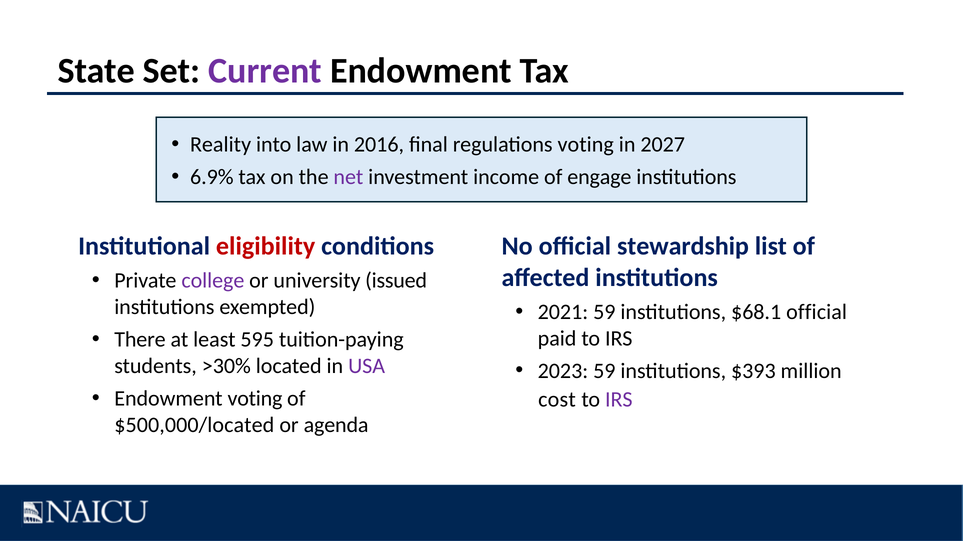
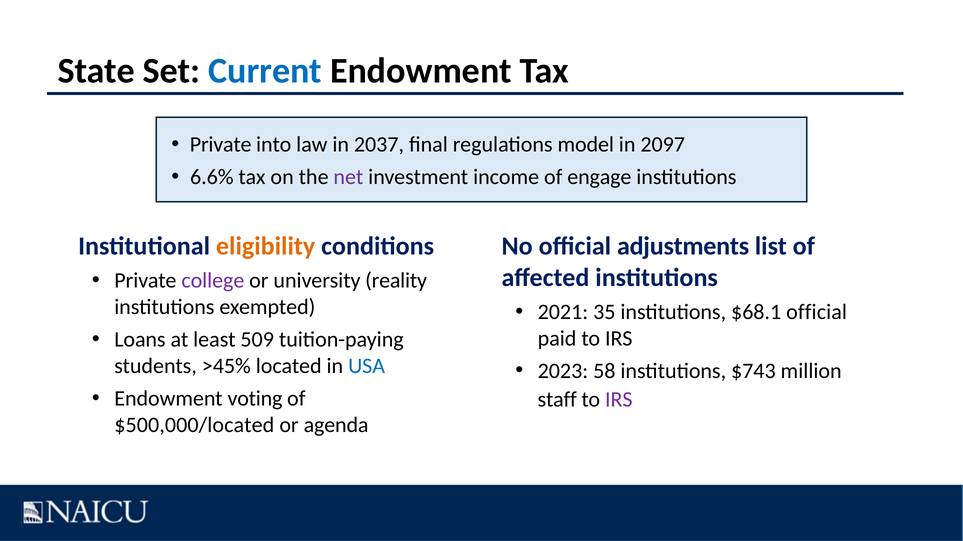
Current colour: purple -> blue
Reality at (221, 145): Reality -> Private
2016: 2016 -> 2037
regulations voting: voting -> model
2027: 2027 -> 2097
6.9%: 6.9% -> 6.6%
eligibility colour: red -> orange
stewardship: stewardship -> adjustments
issued: issued -> reality
2021 59: 59 -> 35
There: There -> Loans
595: 595 -> 509
>30%: >30% -> >45%
USA colour: purple -> blue
2023 59: 59 -> 58
$393: $393 -> $743
cost: cost -> staff
